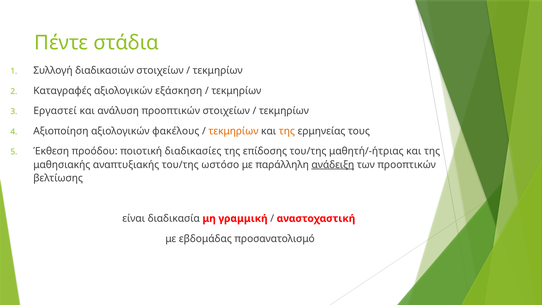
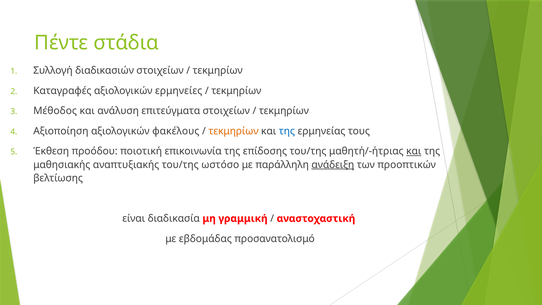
εξάσκηση: εξάσκηση -> ερμηνείες
Εργαστεί: Εργαστεί -> Μέθοδος
ανάλυση προοπτικών: προοπτικών -> επιτεύγματα
της at (287, 131) colour: orange -> blue
διαδικασίες: διαδικασίες -> επικοινωνία
και at (414, 151) underline: none -> present
